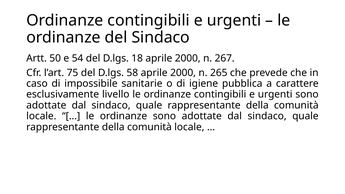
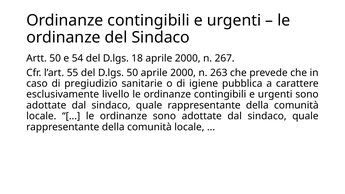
75: 75 -> 55
D.lgs 58: 58 -> 50
265: 265 -> 263
impossibile: impossibile -> pregiudizio
